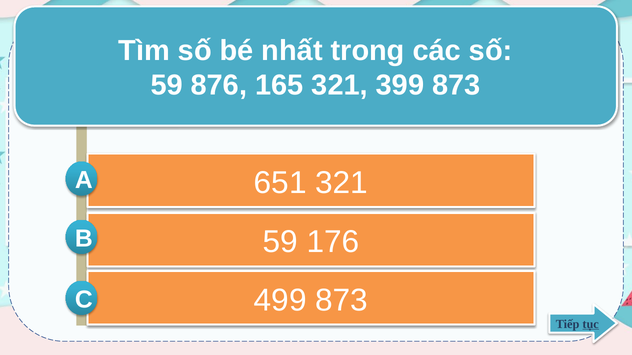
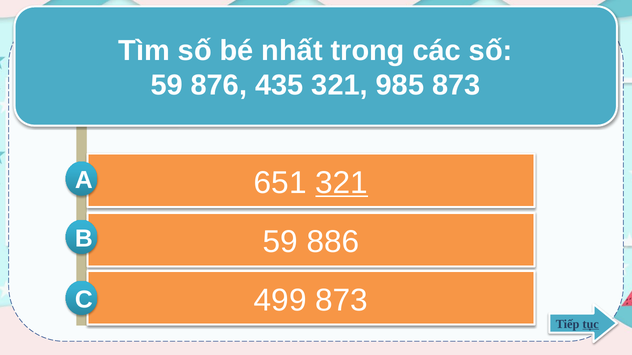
165: 165 -> 435
399: 399 -> 985
321 at (342, 183) underline: none -> present
176: 176 -> 886
